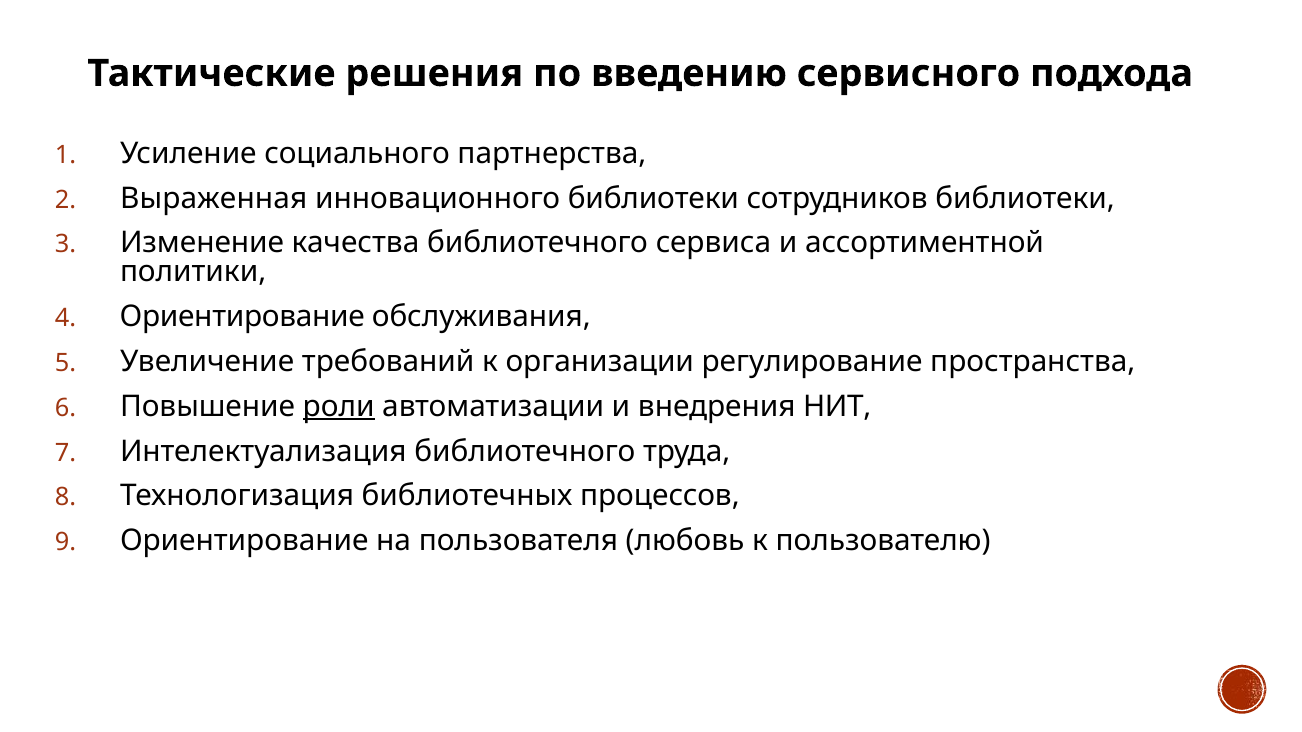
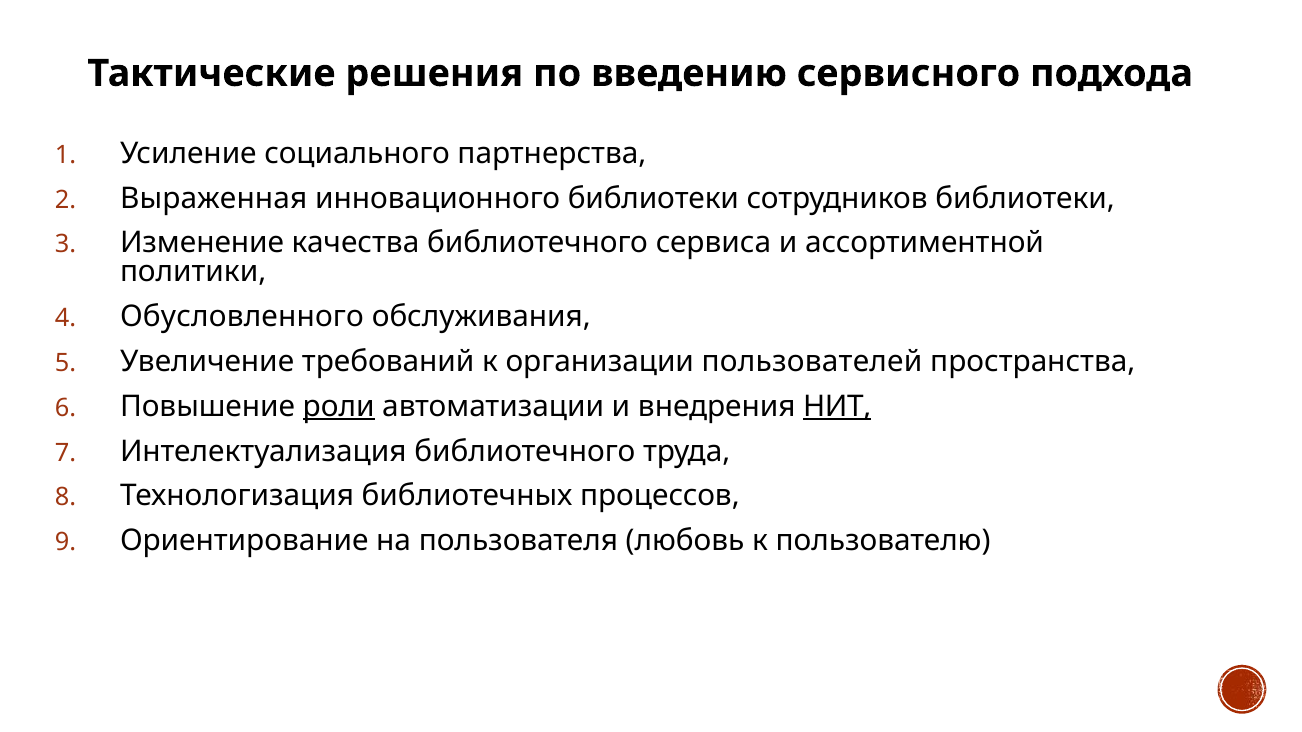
Ориентирование at (242, 317): Ориентирование -> Обусловленного
регулирование: регулирование -> пользователей
НИТ underline: none -> present
